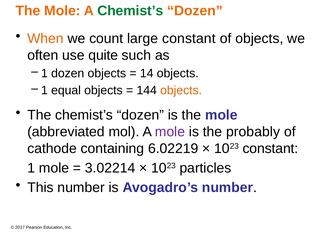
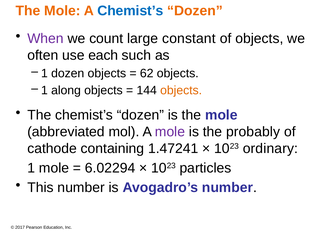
Chemist’s at (130, 11) colour: green -> blue
When colour: orange -> purple
quite: quite -> each
14: 14 -> 62
equal: equal -> along
6.02219: 6.02219 -> 1.47241
1023 constant: constant -> ordinary
3.02214: 3.02214 -> 6.02294
